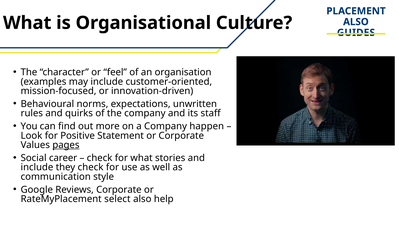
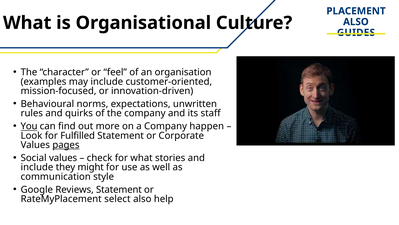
You underline: none -> present
Positive: Positive -> Fulfilled
Social career: career -> values
they check: check -> might
Reviews Corporate: Corporate -> Statement
